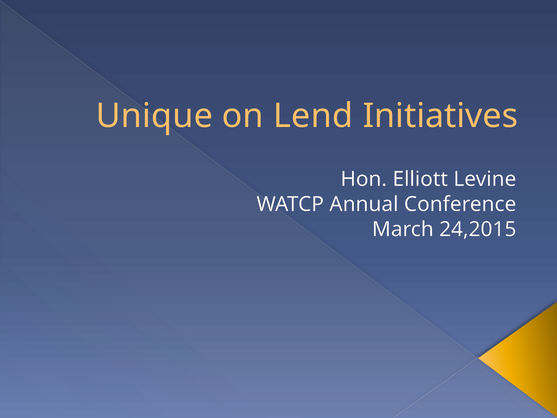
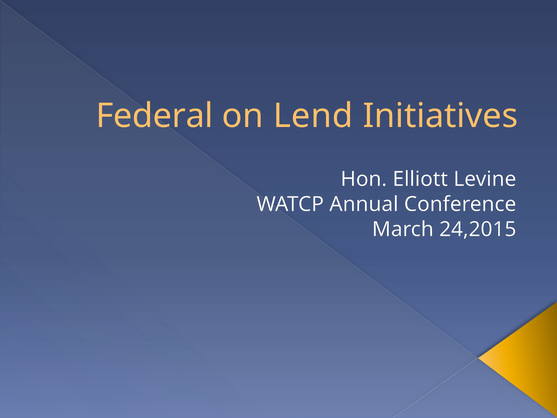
Unique: Unique -> Federal
